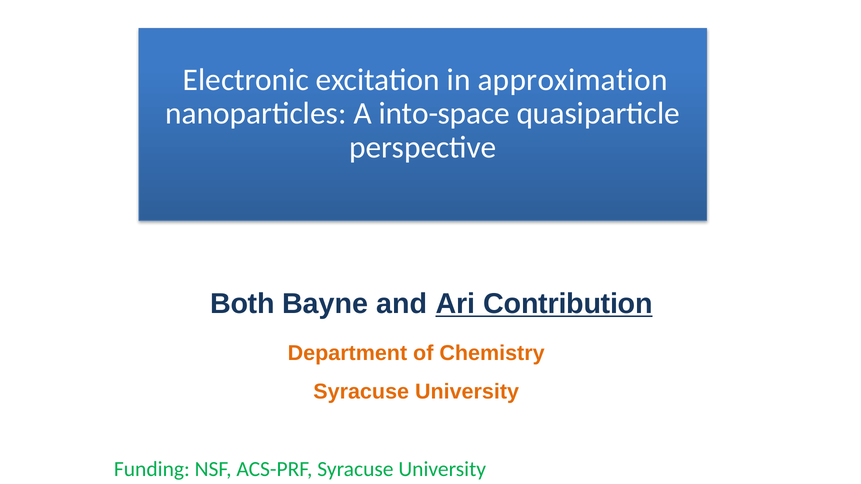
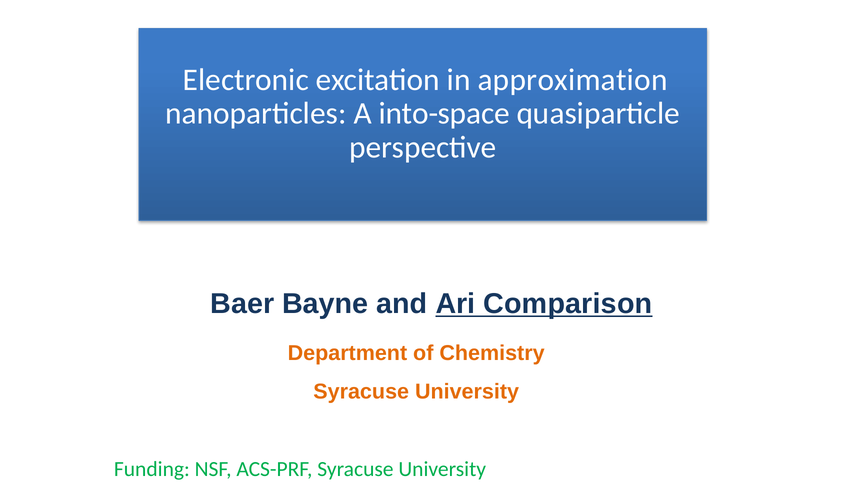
Both: Both -> Baer
Contribution: Contribution -> Comparison
